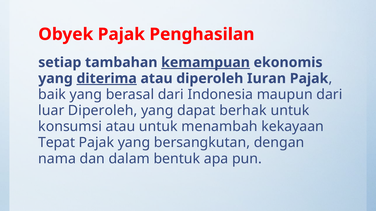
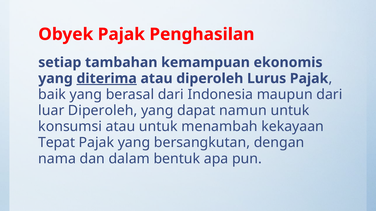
kemampuan underline: present -> none
Iuran: Iuran -> Lurus
berhak: berhak -> namun
